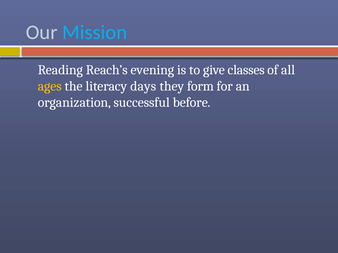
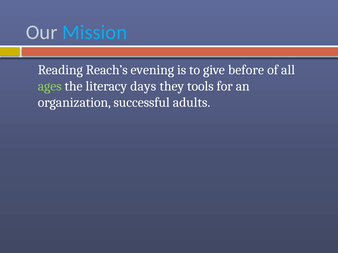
classes: classes -> before
ages colour: yellow -> light green
form: form -> tools
before: before -> adults
